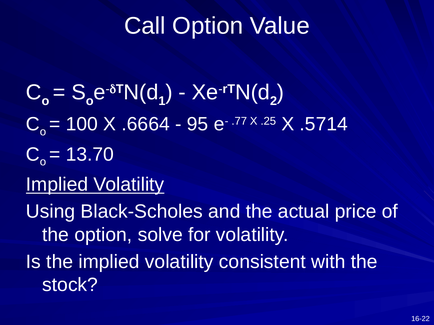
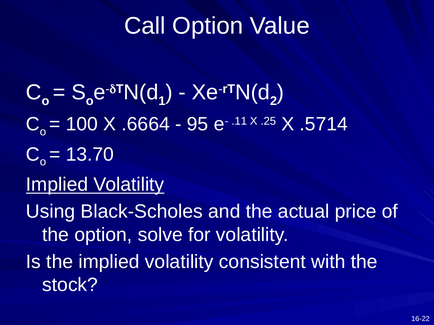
.77: .77 -> .11
